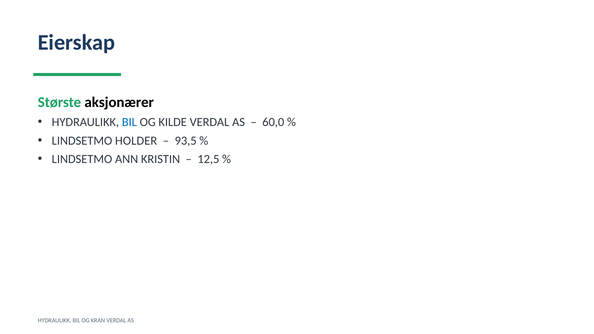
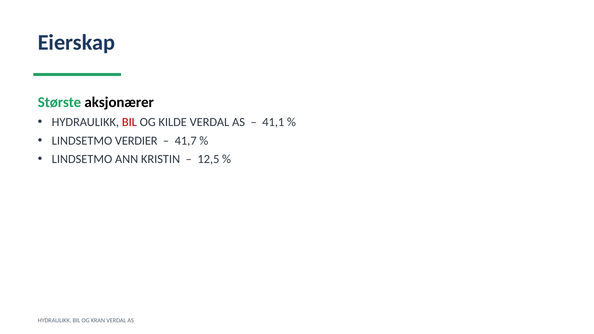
BIL at (129, 122) colour: blue -> red
60,0: 60,0 -> 41,1
HOLDER: HOLDER -> VERDIER
93,5: 93,5 -> 41,7
